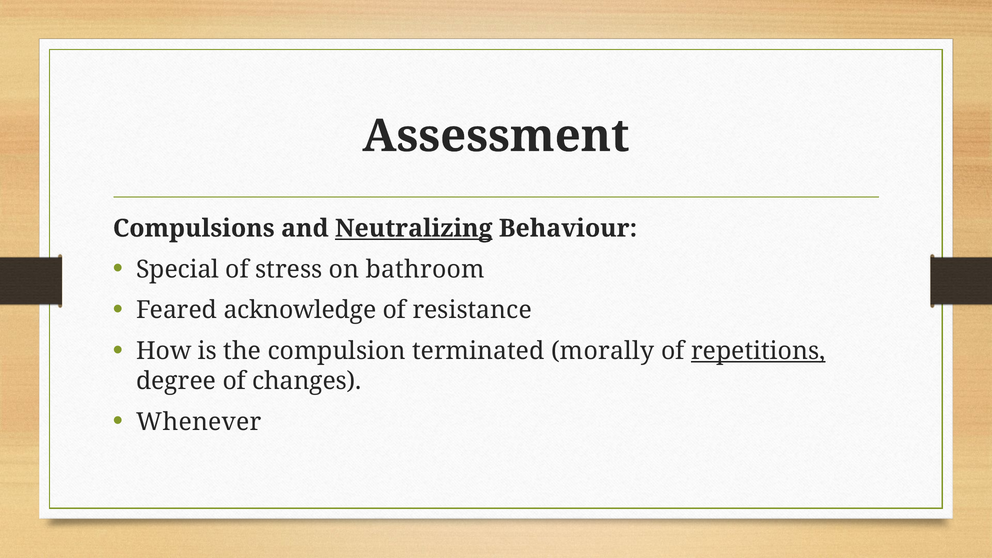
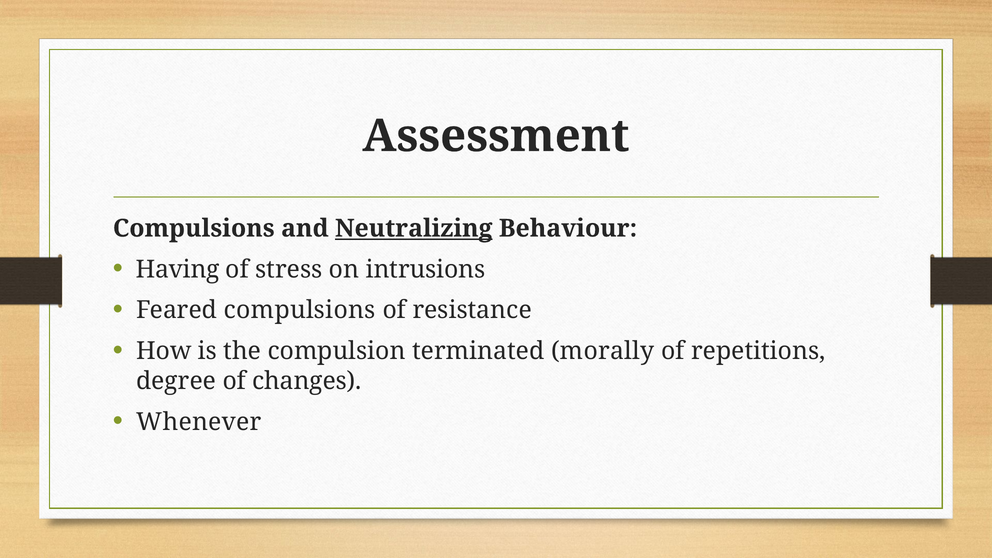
Special: Special -> Having
bathroom: bathroom -> intrusions
Feared acknowledge: acknowledge -> compulsions
repetitions underline: present -> none
